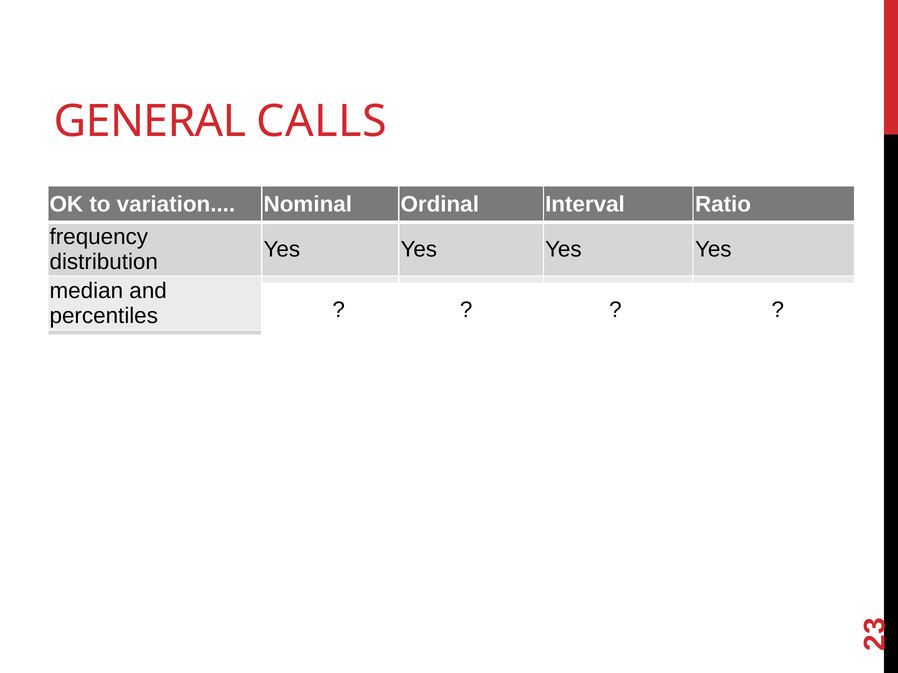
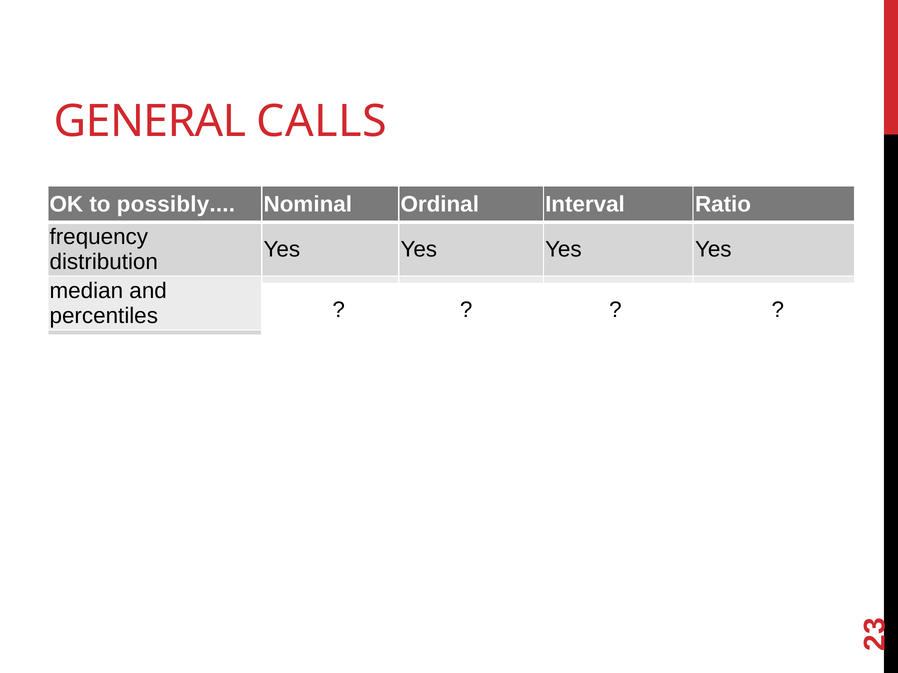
to variation: variation -> possibly
